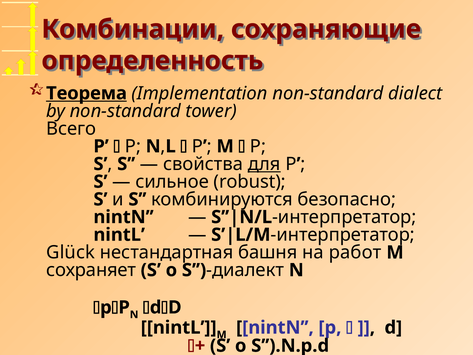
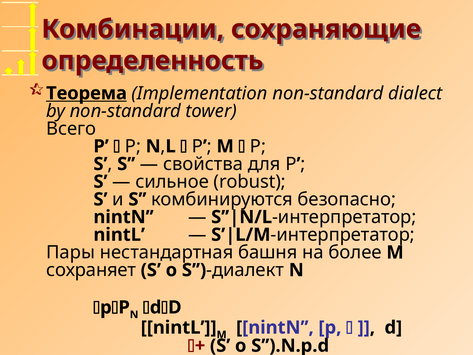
для underline: present -> none
Glück: Glück -> Пары
работ: работ -> более
